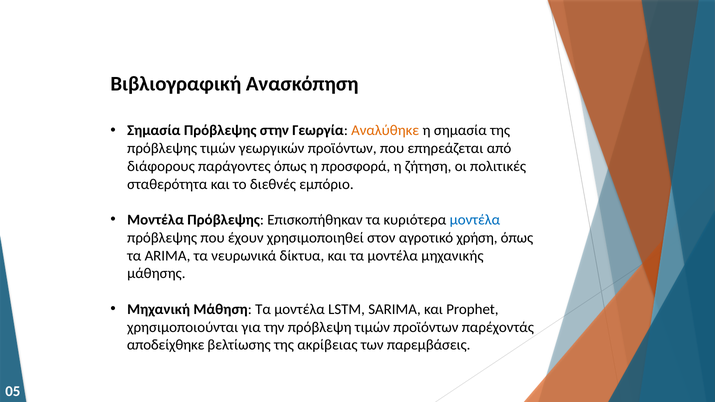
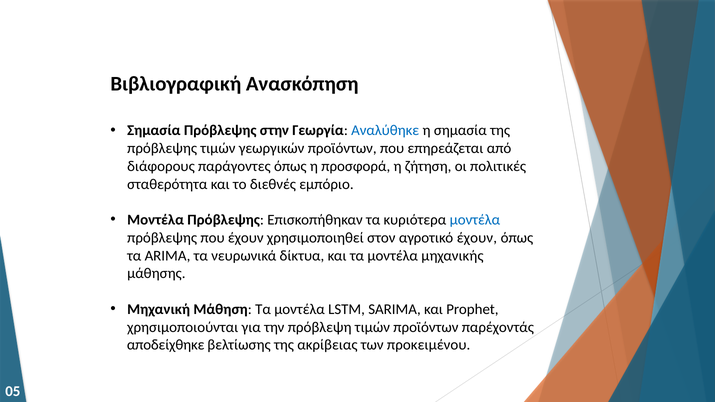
Αναλύθηκε colour: orange -> blue
αγροτικό χρήση: χρήση -> έχουν
παρεμβάσεις: παρεμβάσεις -> προκειμένου
